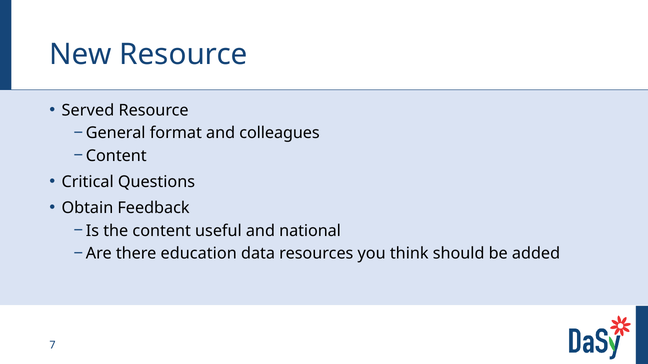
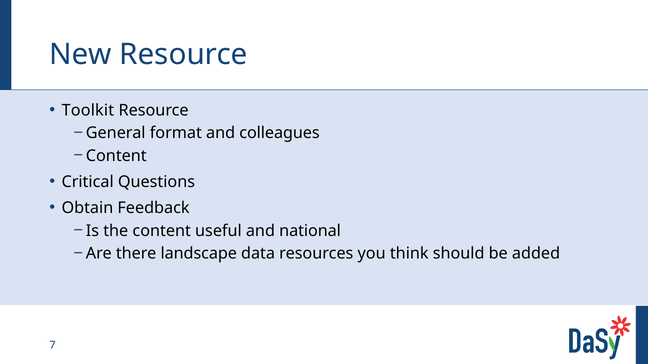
Served: Served -> Toolkit
education: education -> landscape
